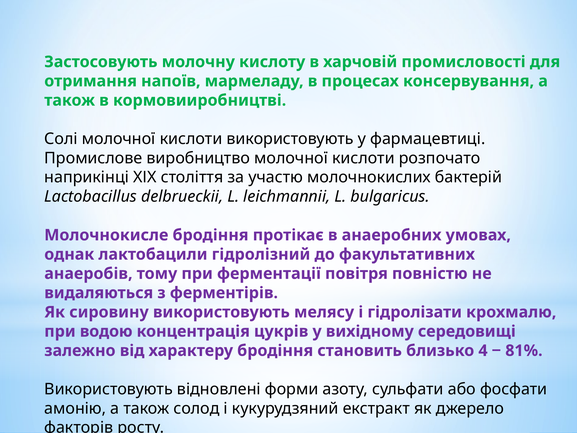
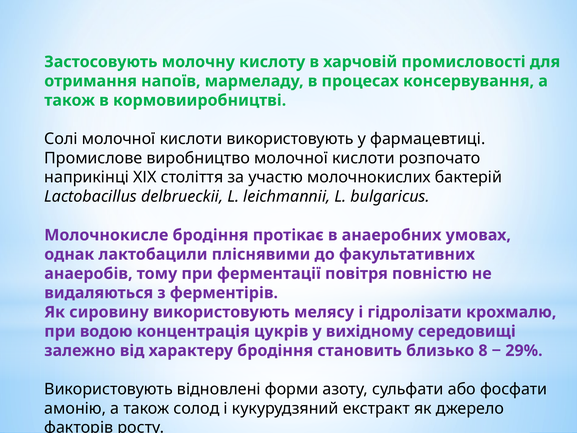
гідролізний: гідролізний -> пліснявими
4: 4 -> 8
81%: 81% -> 29%
